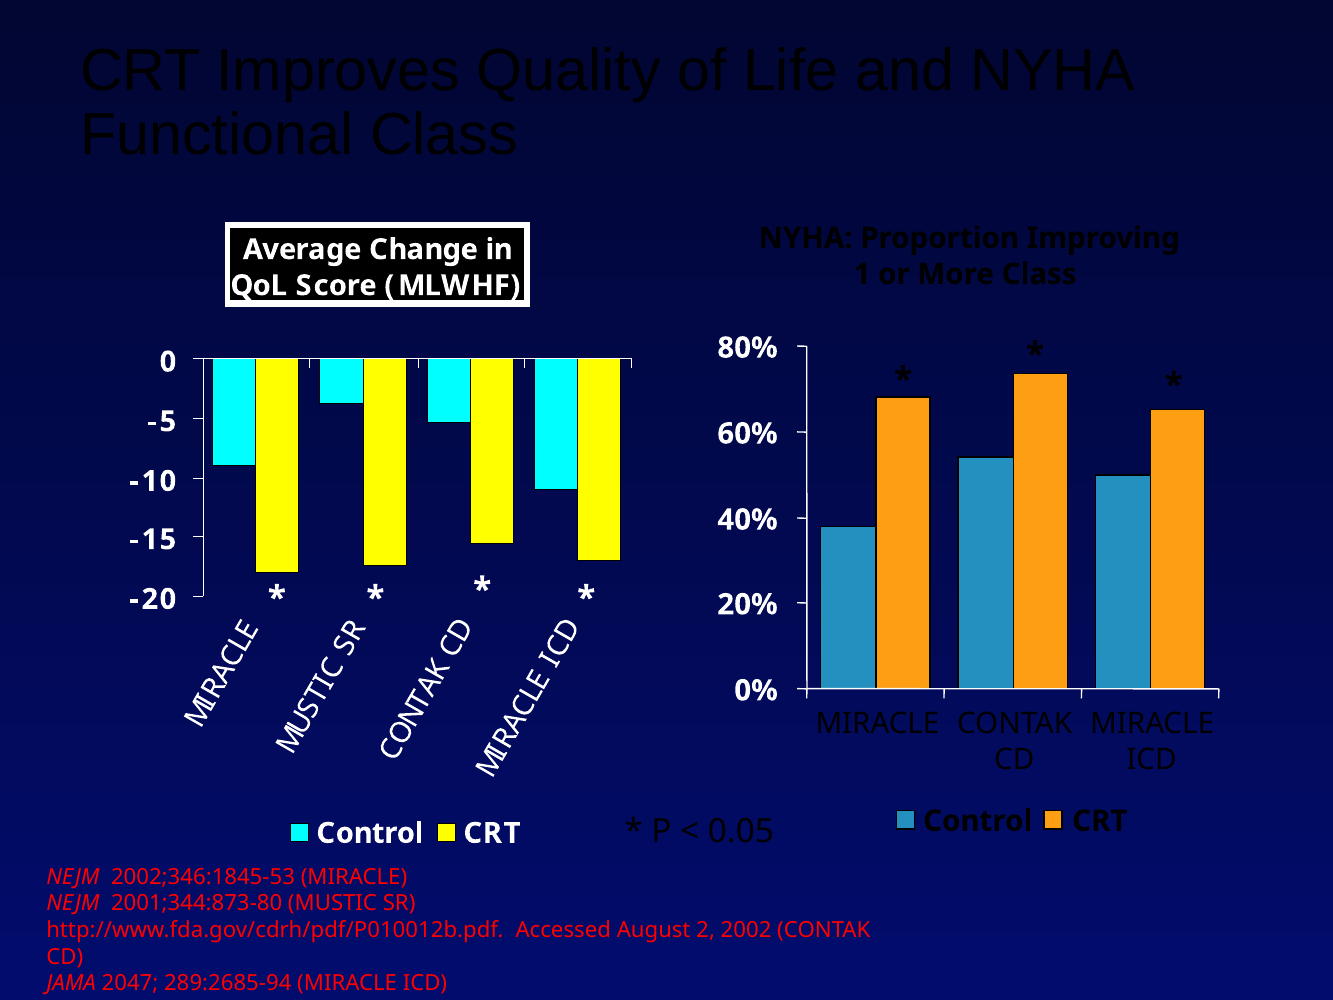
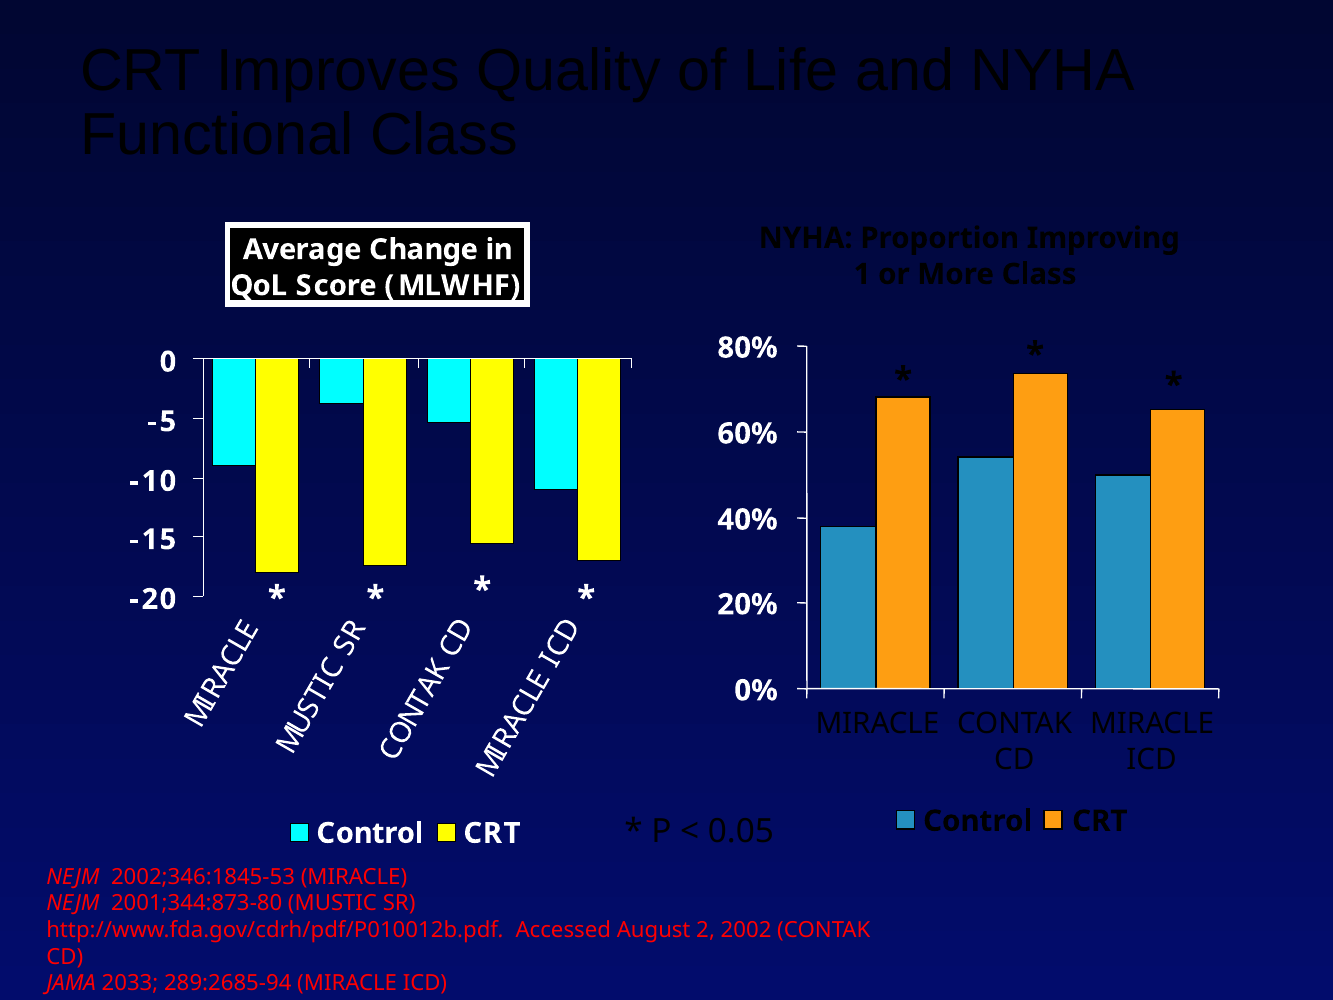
2047: 2047 -> 2033
